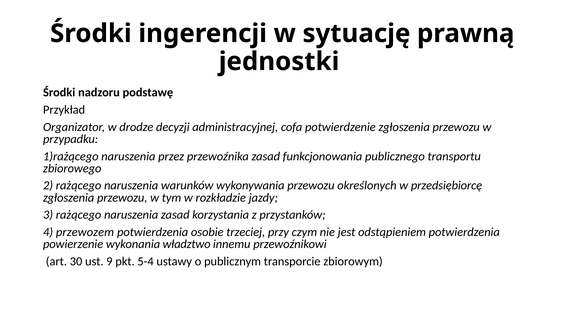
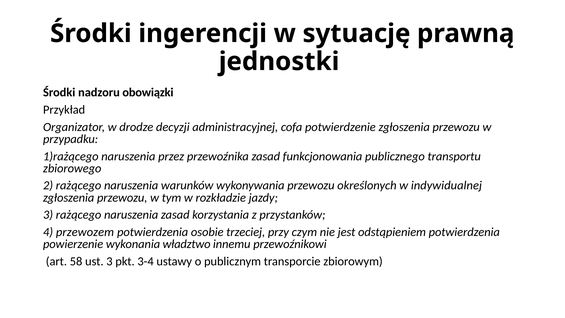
podstawę: podstawę -> obowiązki
przedsiębiorcę: przedsiębiorcę -> indywidualnej
30: 30 -> 58
ust 9: 9 -> 3
5-4: 5-4 -> 3-4
